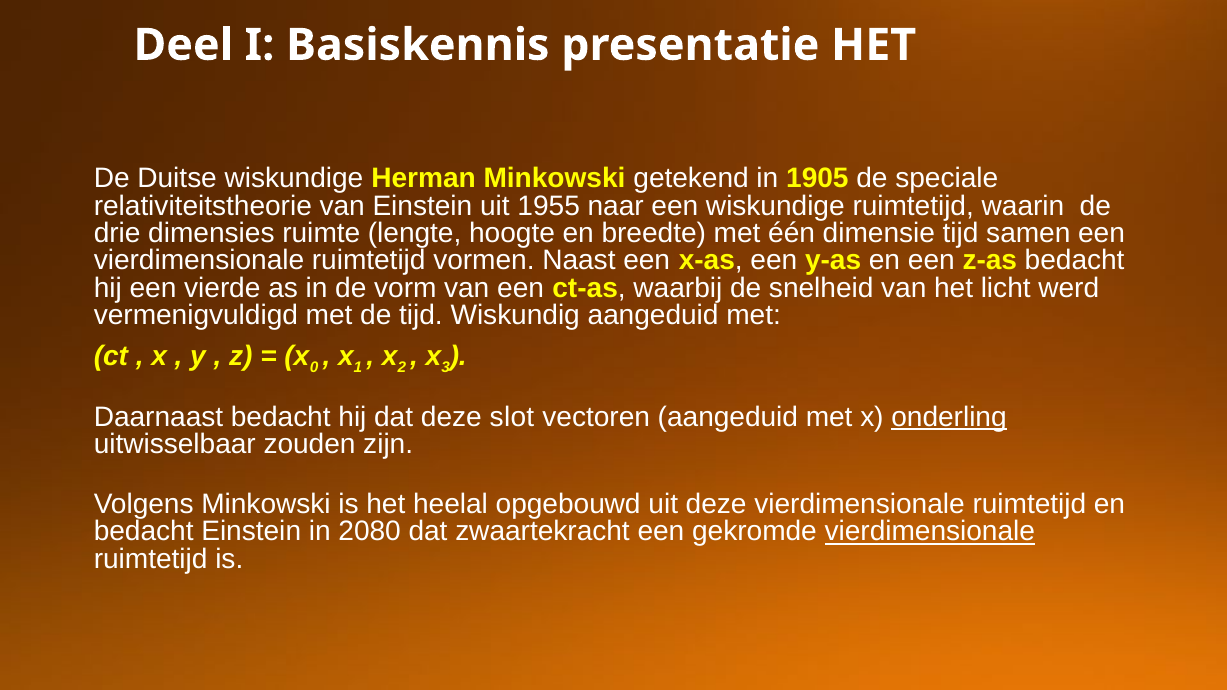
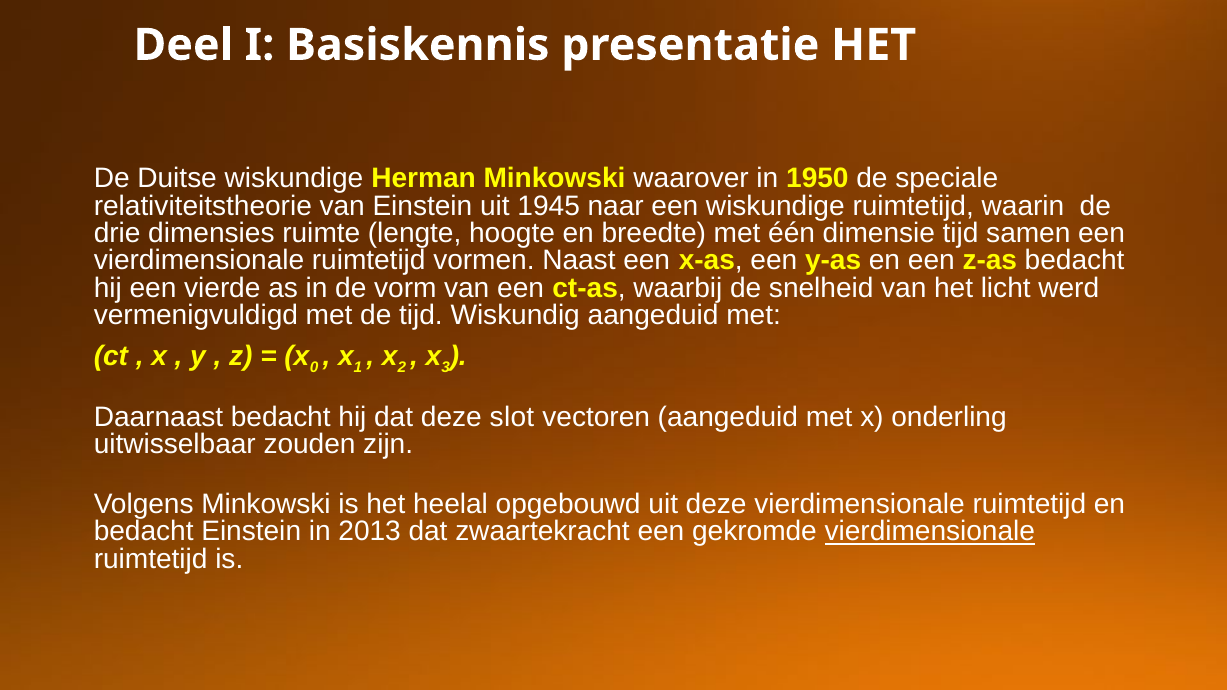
getekend: getekend -> waarover
1905: 1905 -> 1950
1955: 1955 -> 1945
onderling underline: present -> none
2080: 2080 -> 2013
